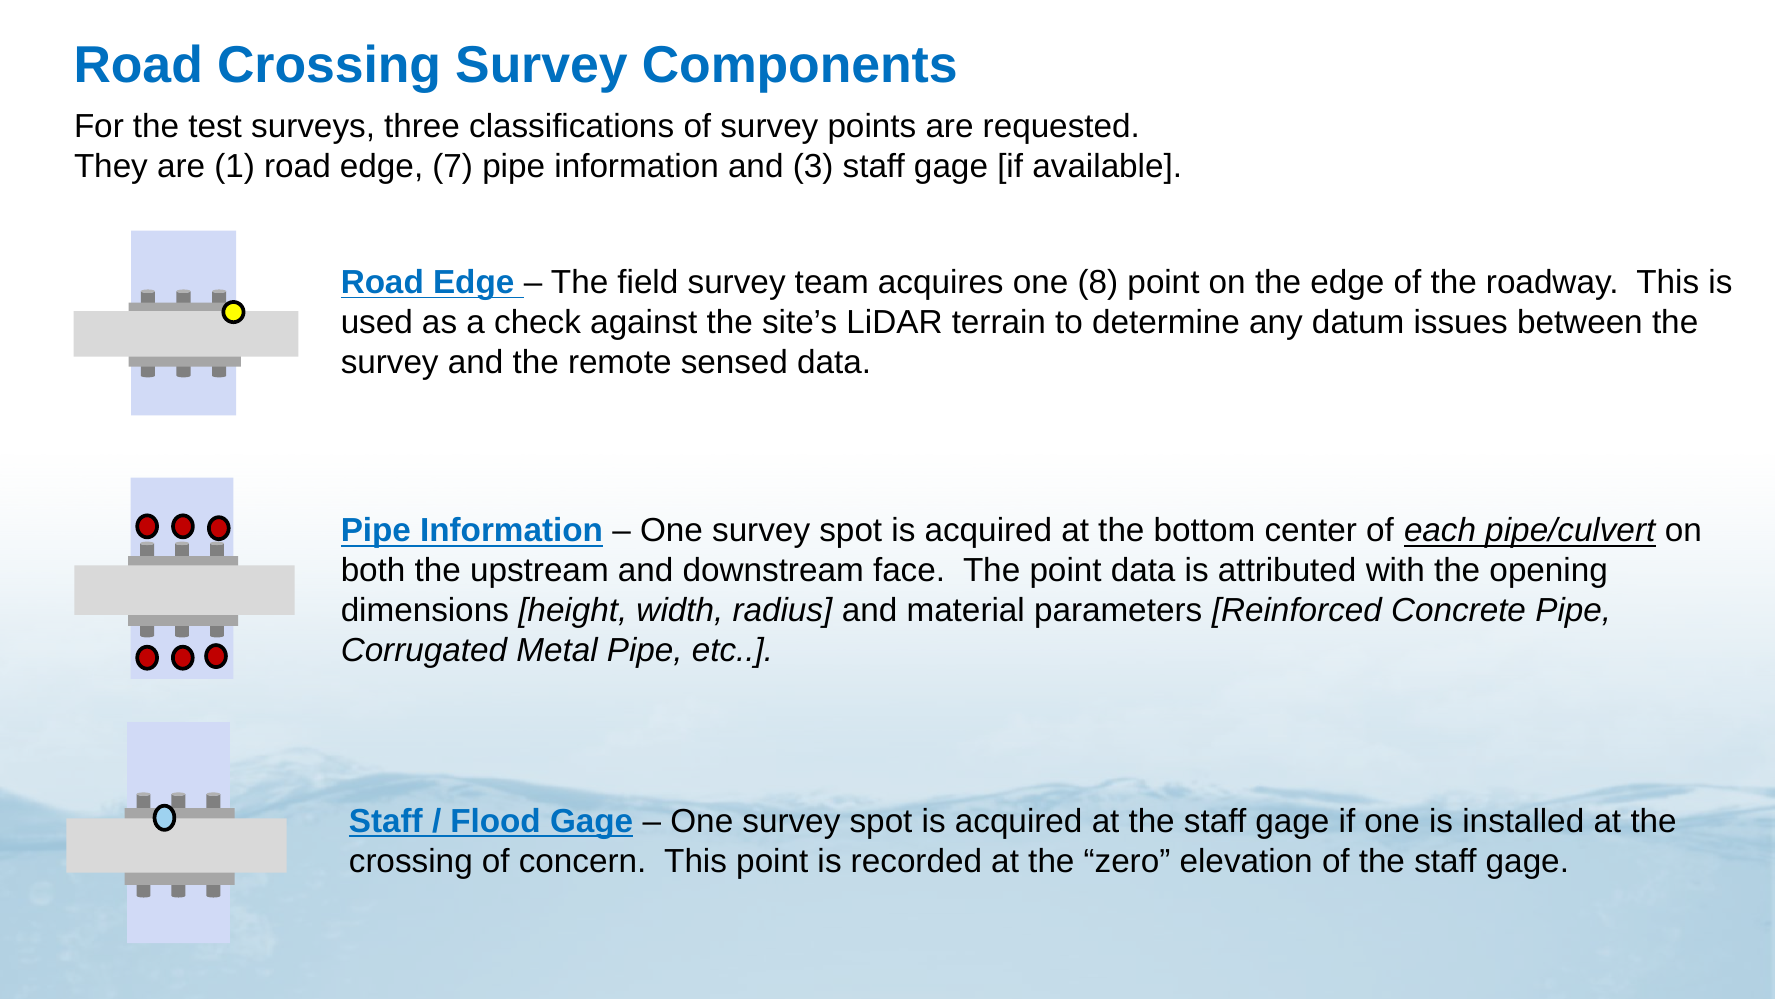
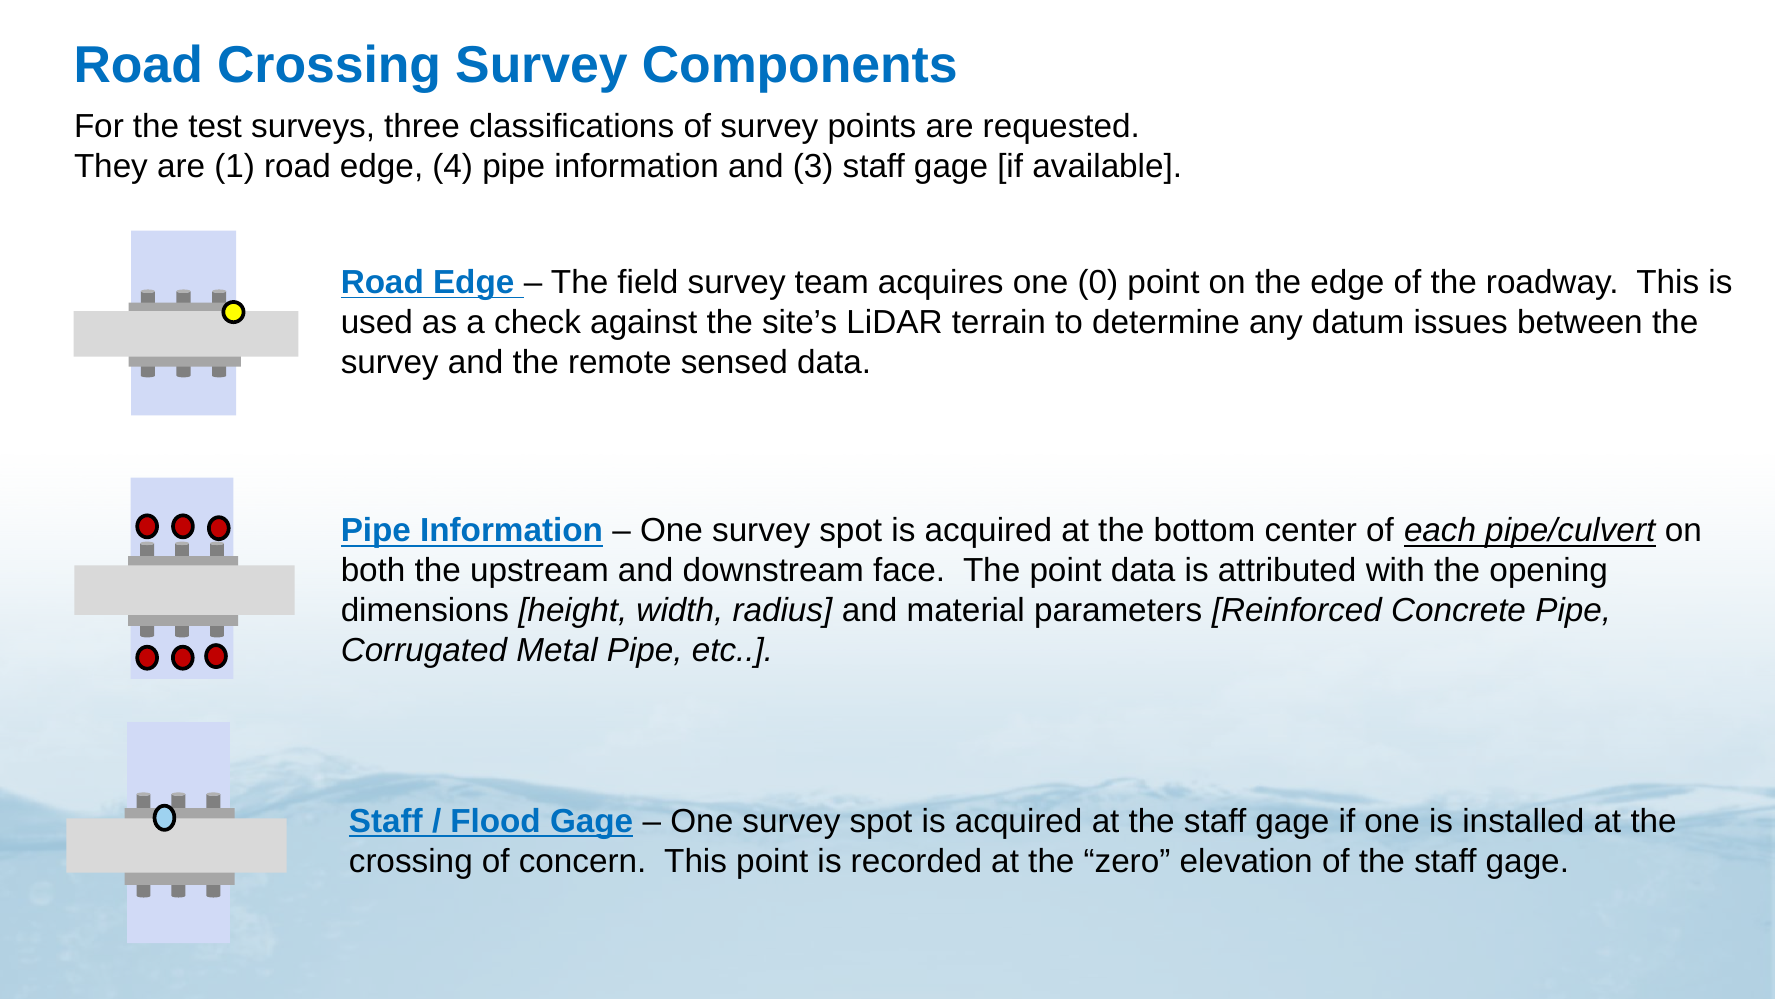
7: 7 -> 4
8: 8 -> 0
